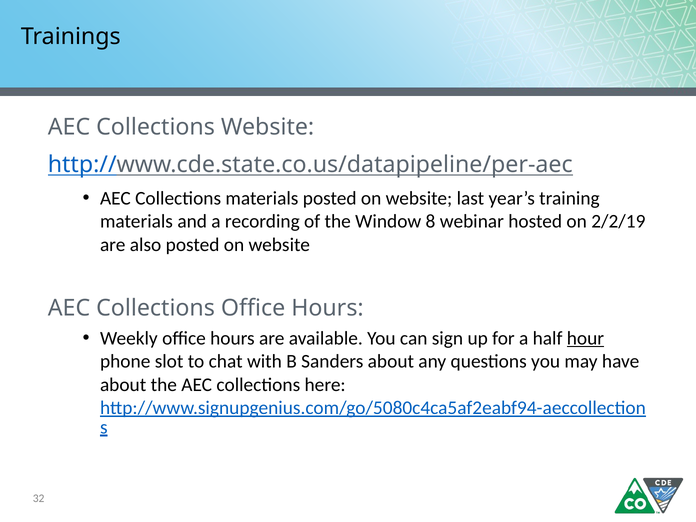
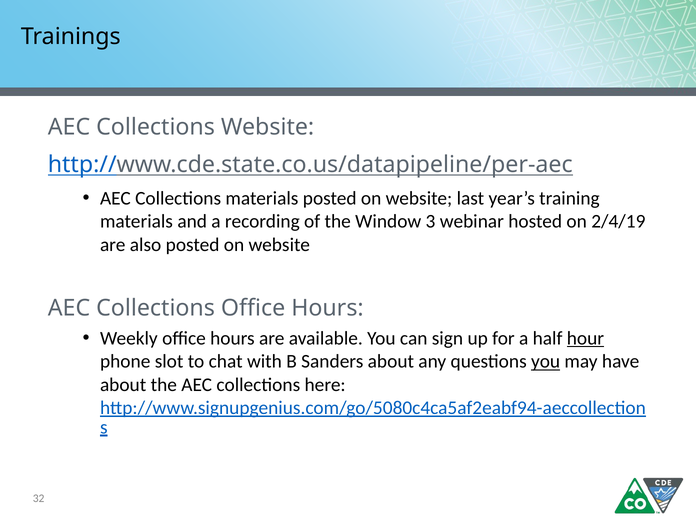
8: 8 -> 3
2/2/19: 2/2/19 -> 2/4/19
you at (546, 362) underline: none -> present
